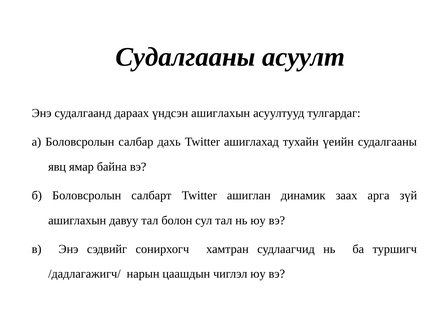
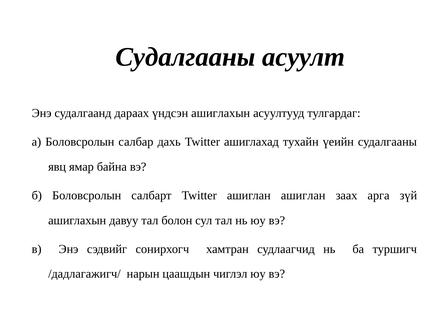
ашиглан динамик: динамик -> ашиглан
